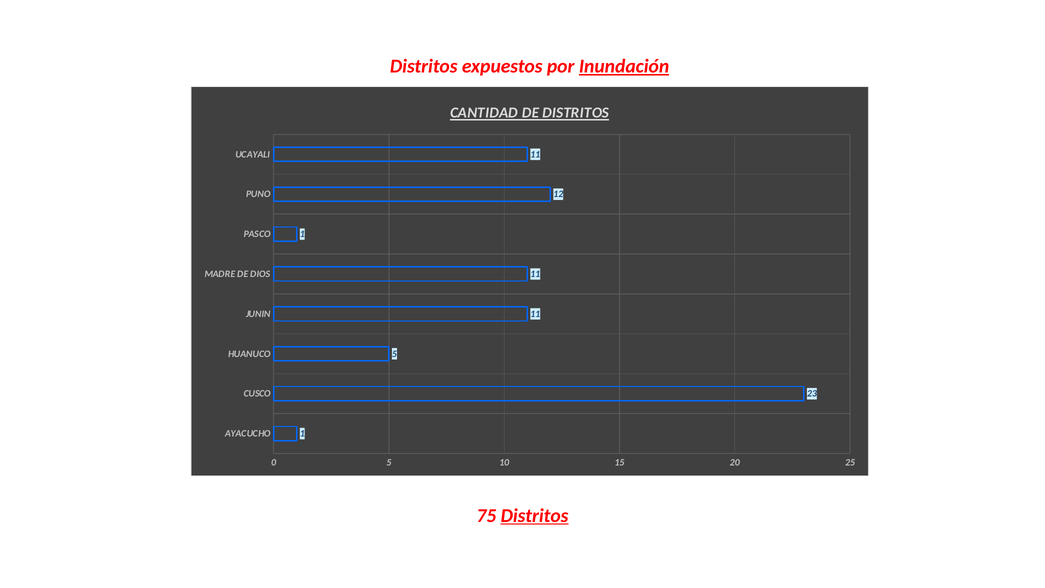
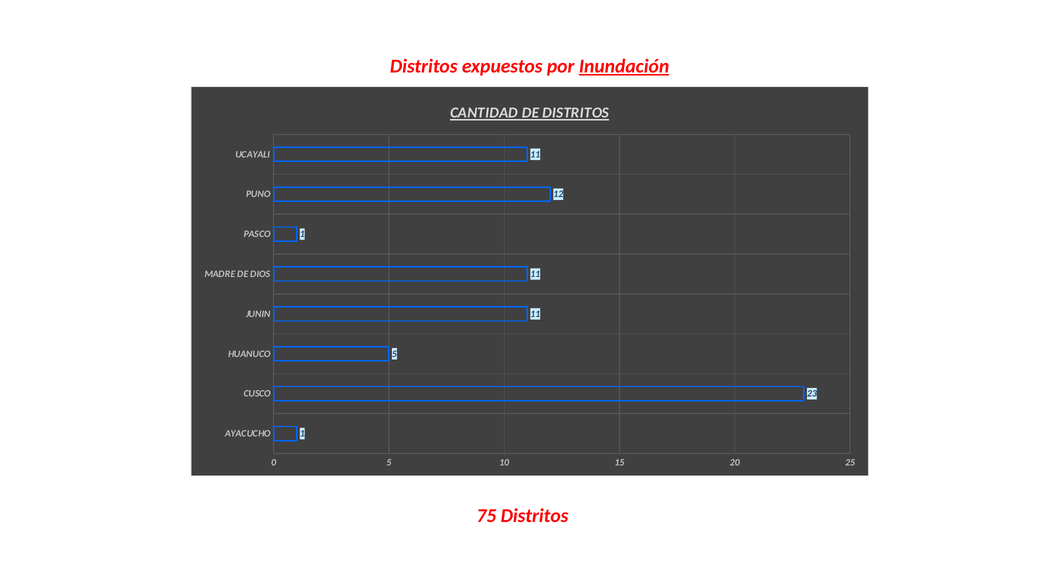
Distritos at (535, 516) underline: present -> none
